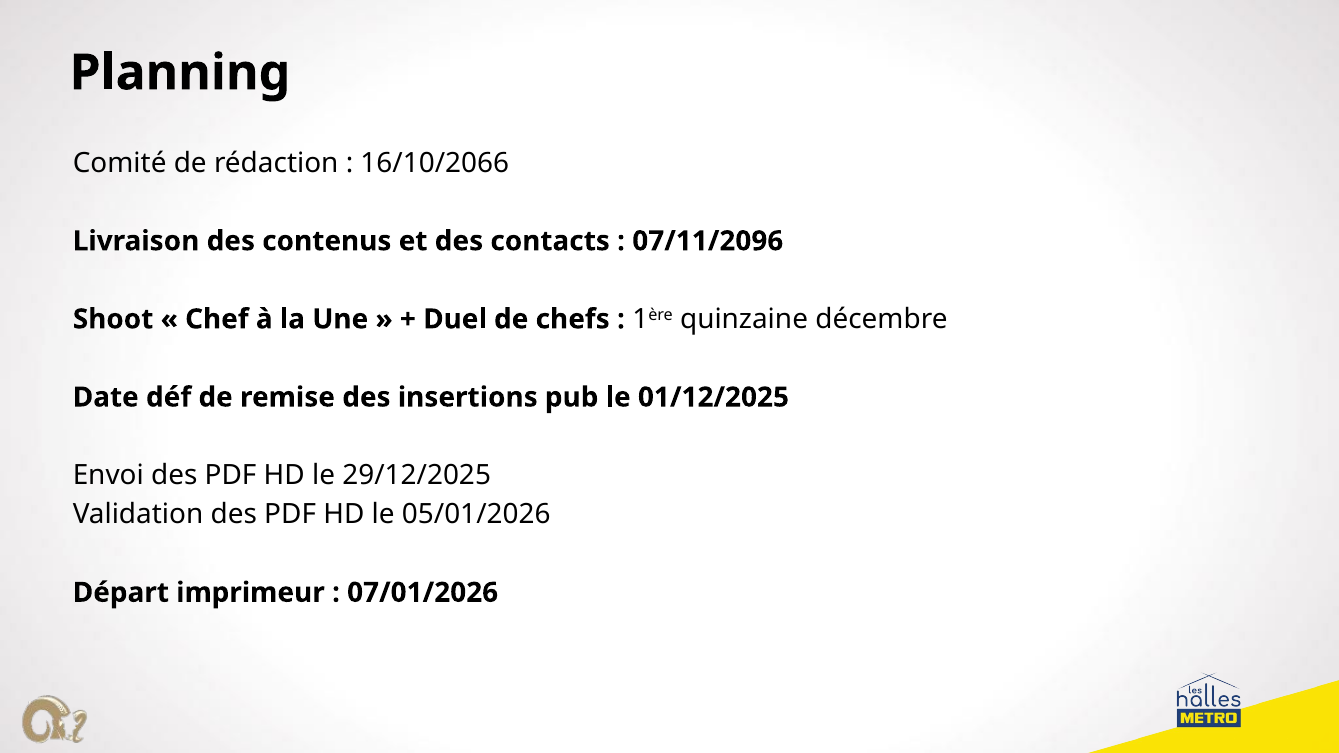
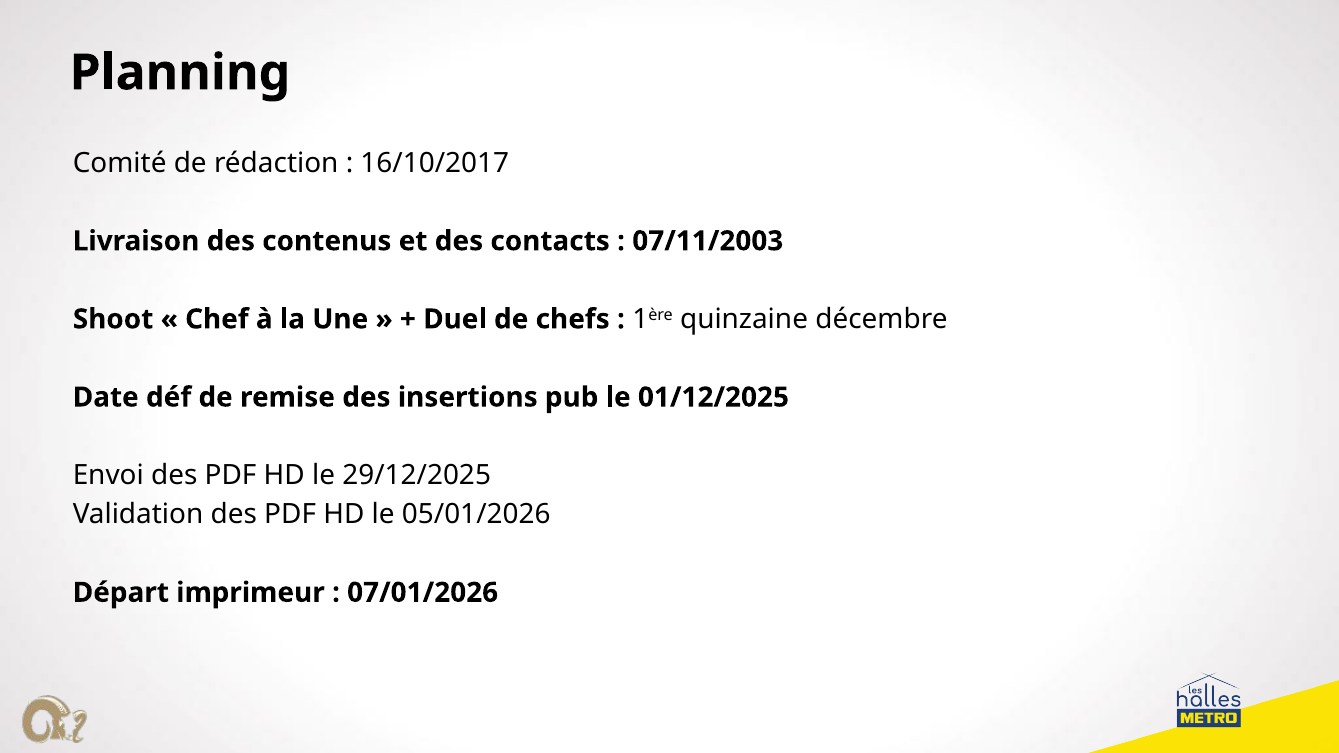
16/10/2066: 16/10/2066 -> 16/10/2017
07/11/2096: 07/11/2096 -> 07/11/2003
